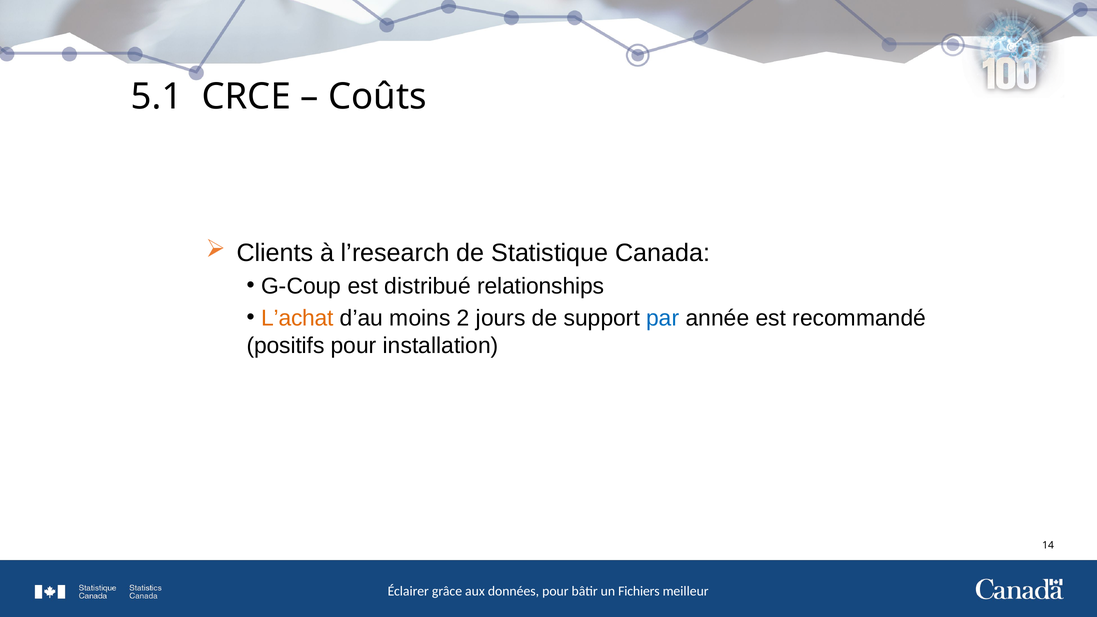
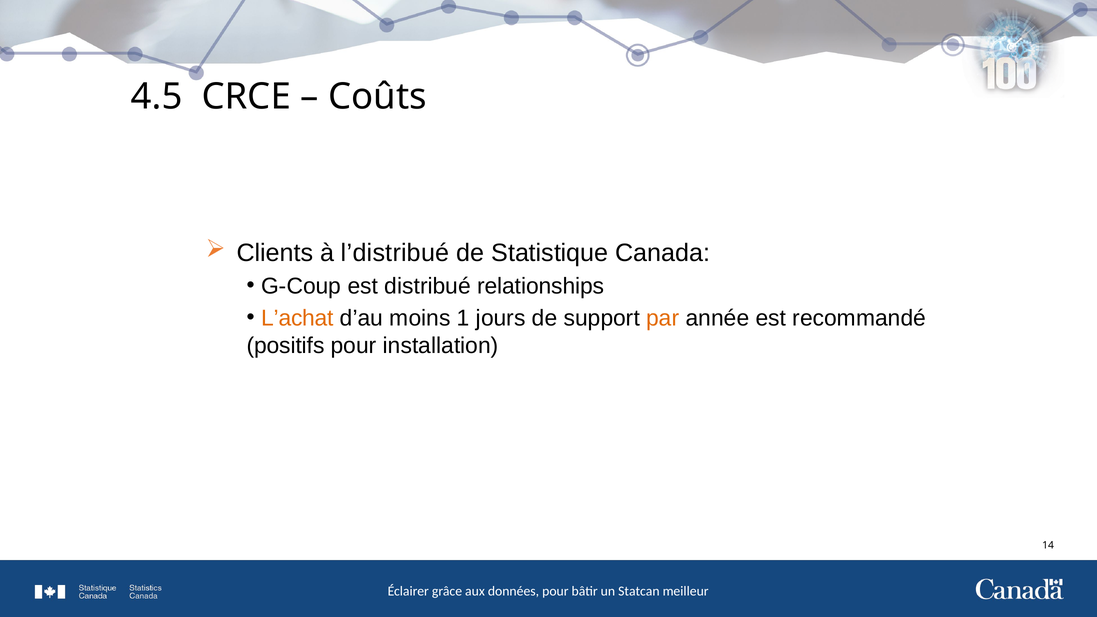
5.1: 5.1 -> 4.5
l’research: l’research -> l’distribué
2: 2 -> 1
par colour: blue -> orange
Fichiers: Fichiers -> Statcan
